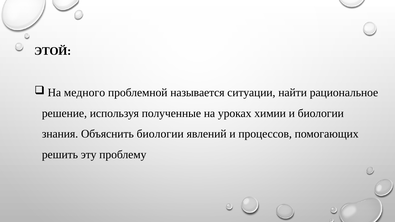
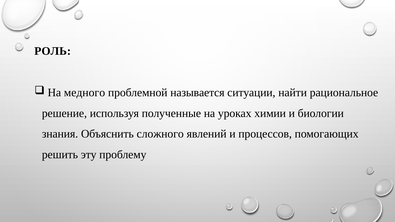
ЭТОЙ: ЭТОЙ -> РОЛЬ
Объяснить биологии: биологии -> сложного
